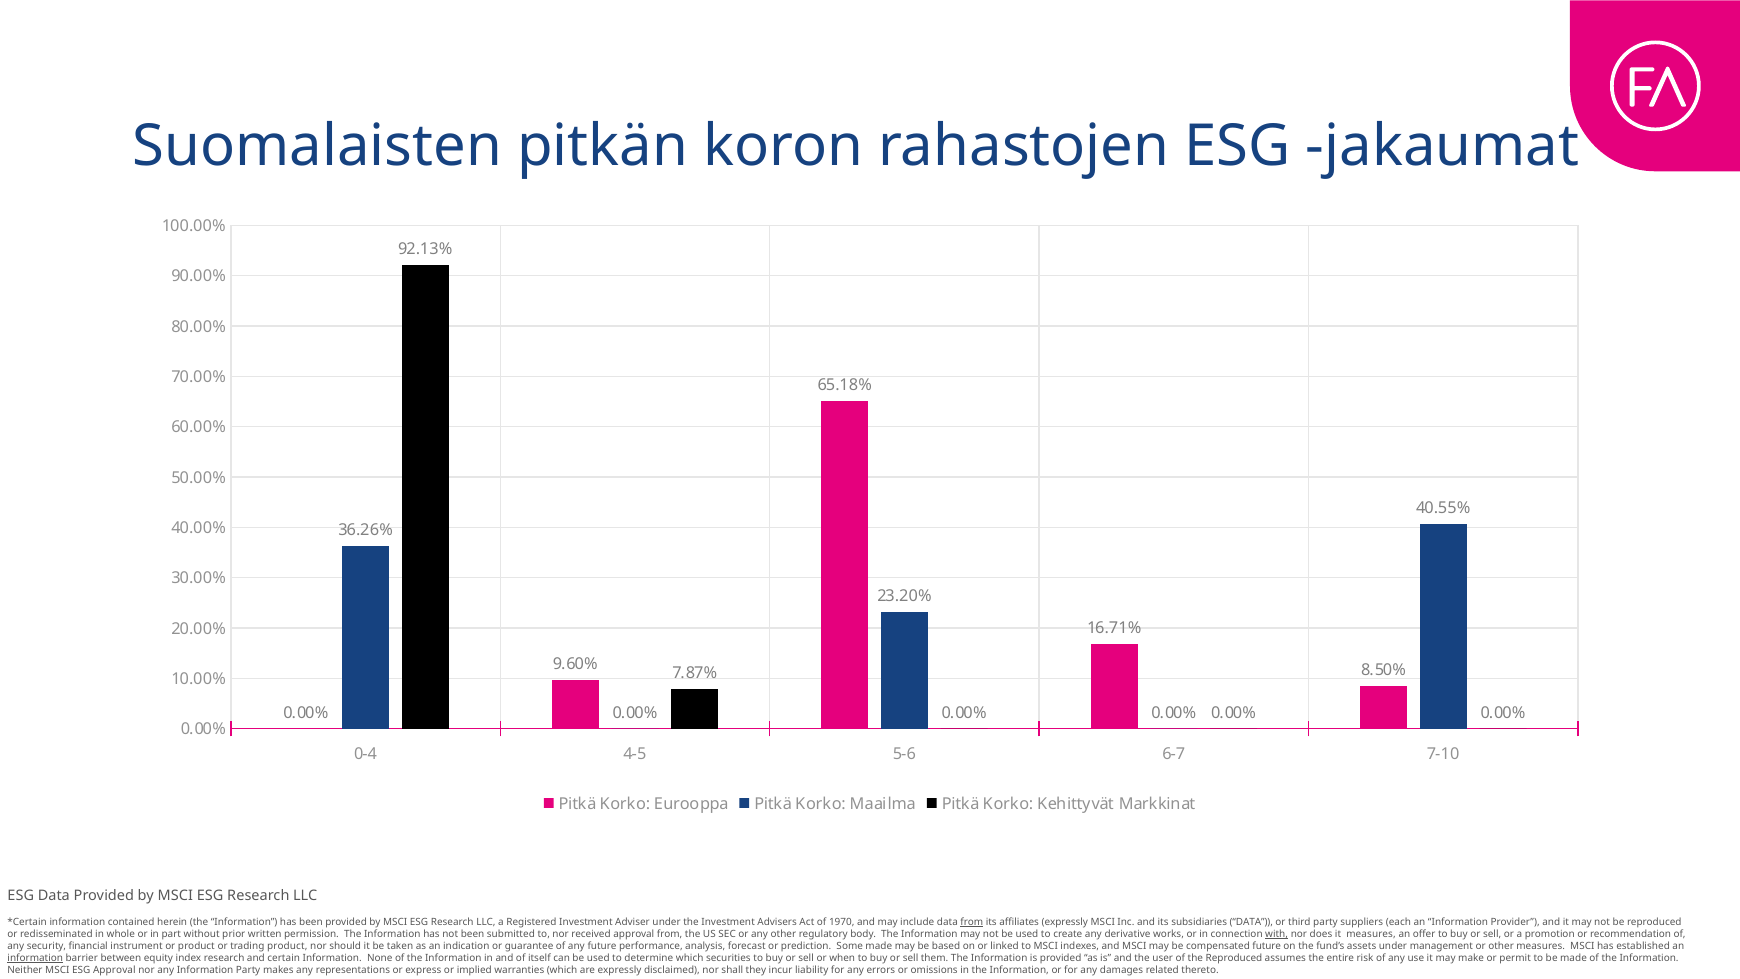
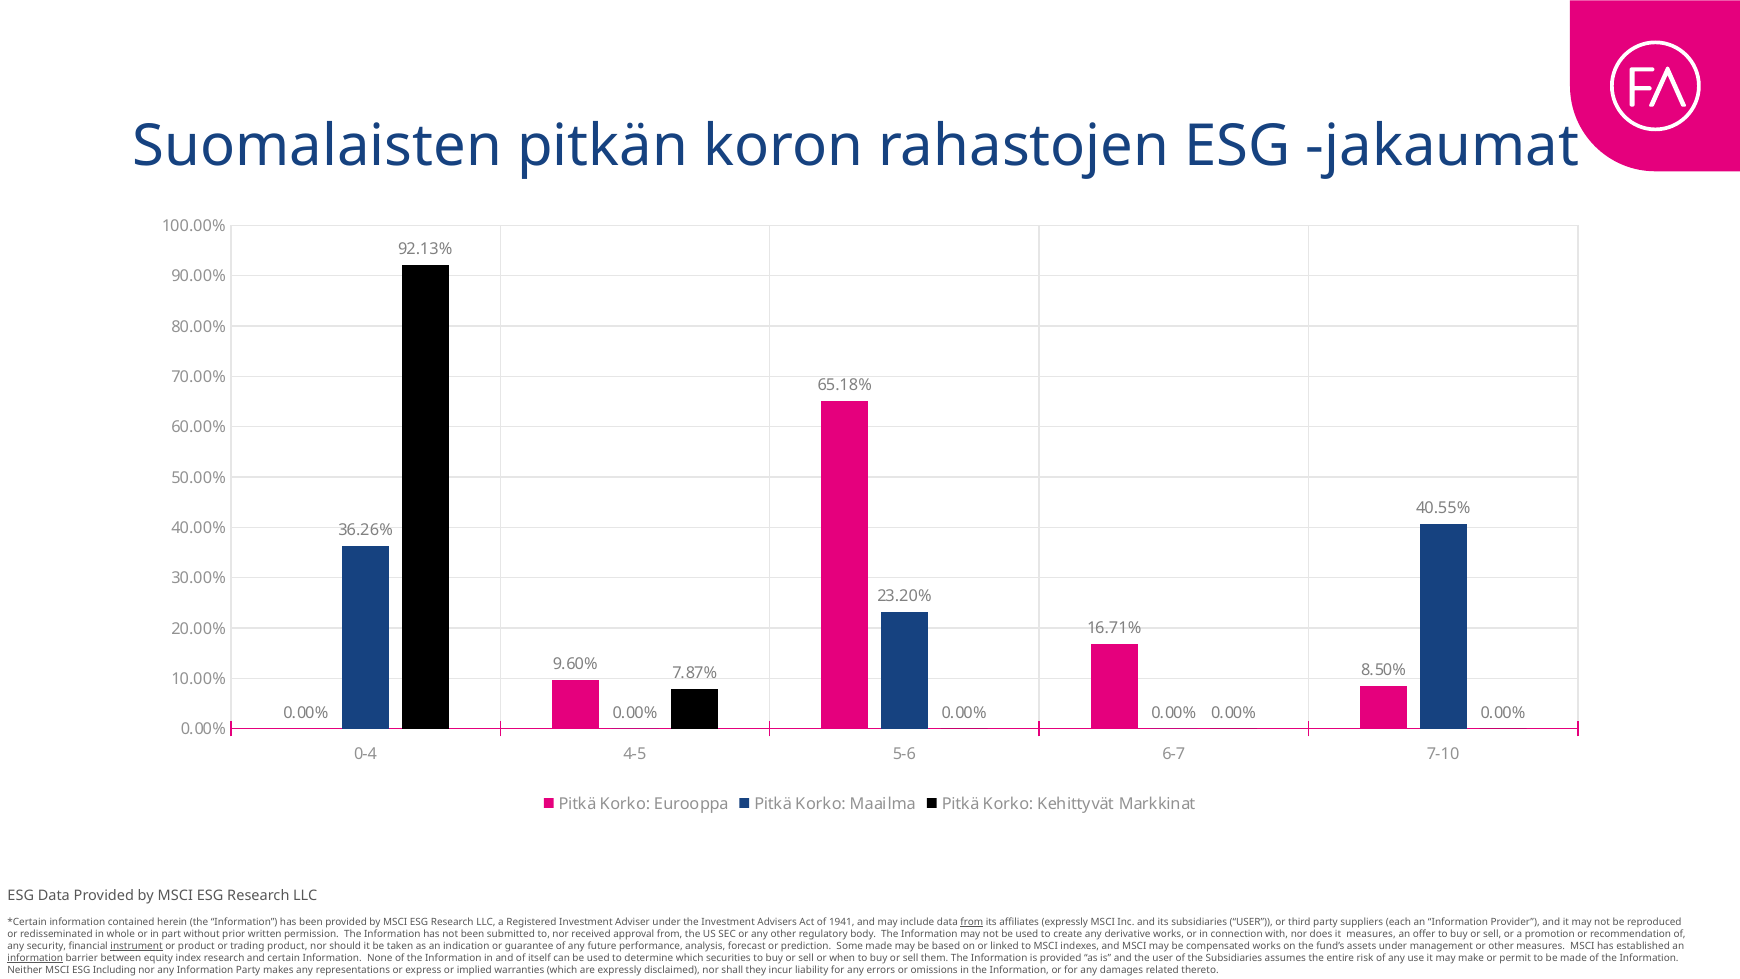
1970: 1970 -> 1941
subsidiaries DATA: DATA -> USER
with underline: present -> none
instrument underline: none -> present
compensated future: future -> works
the Reproduced: Reproduced -> Subsidiaries
ESG Approval: Approval -> Including
